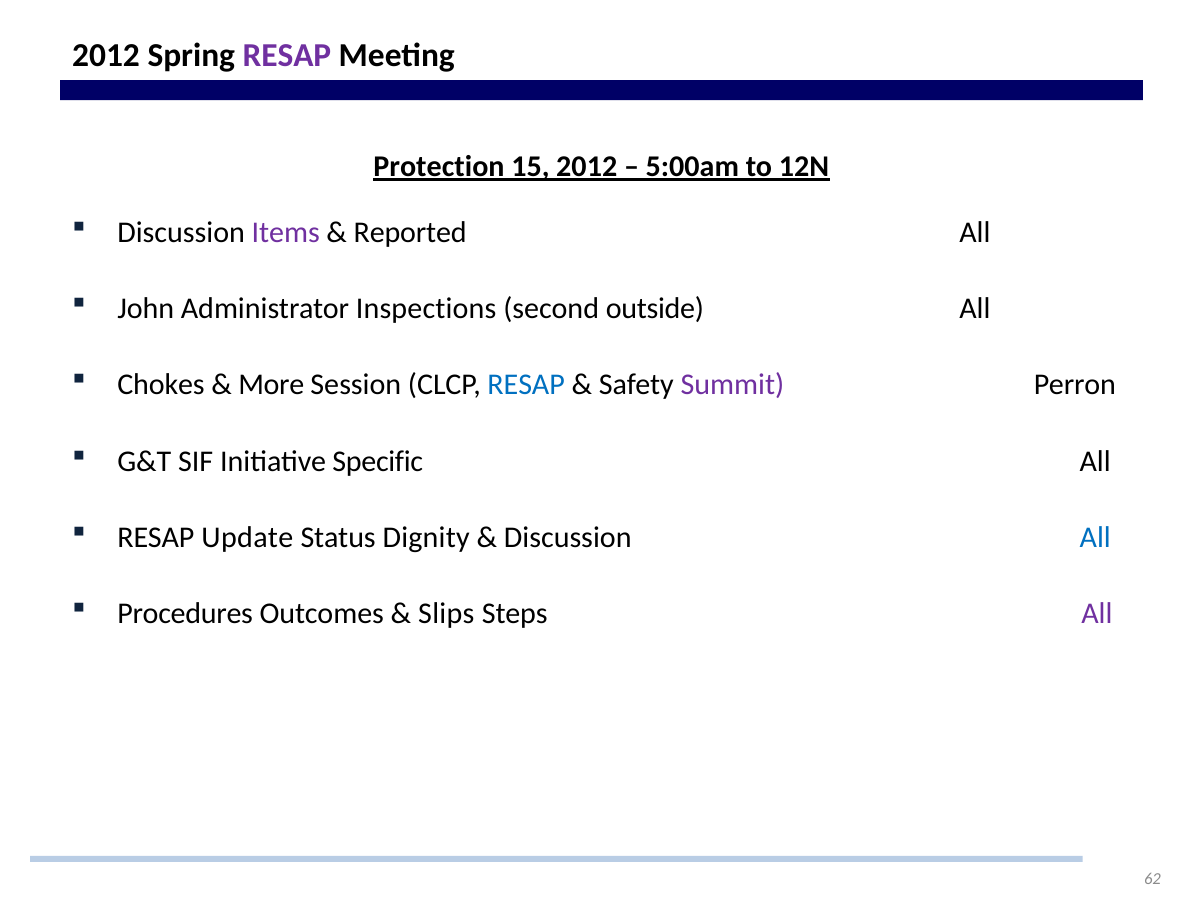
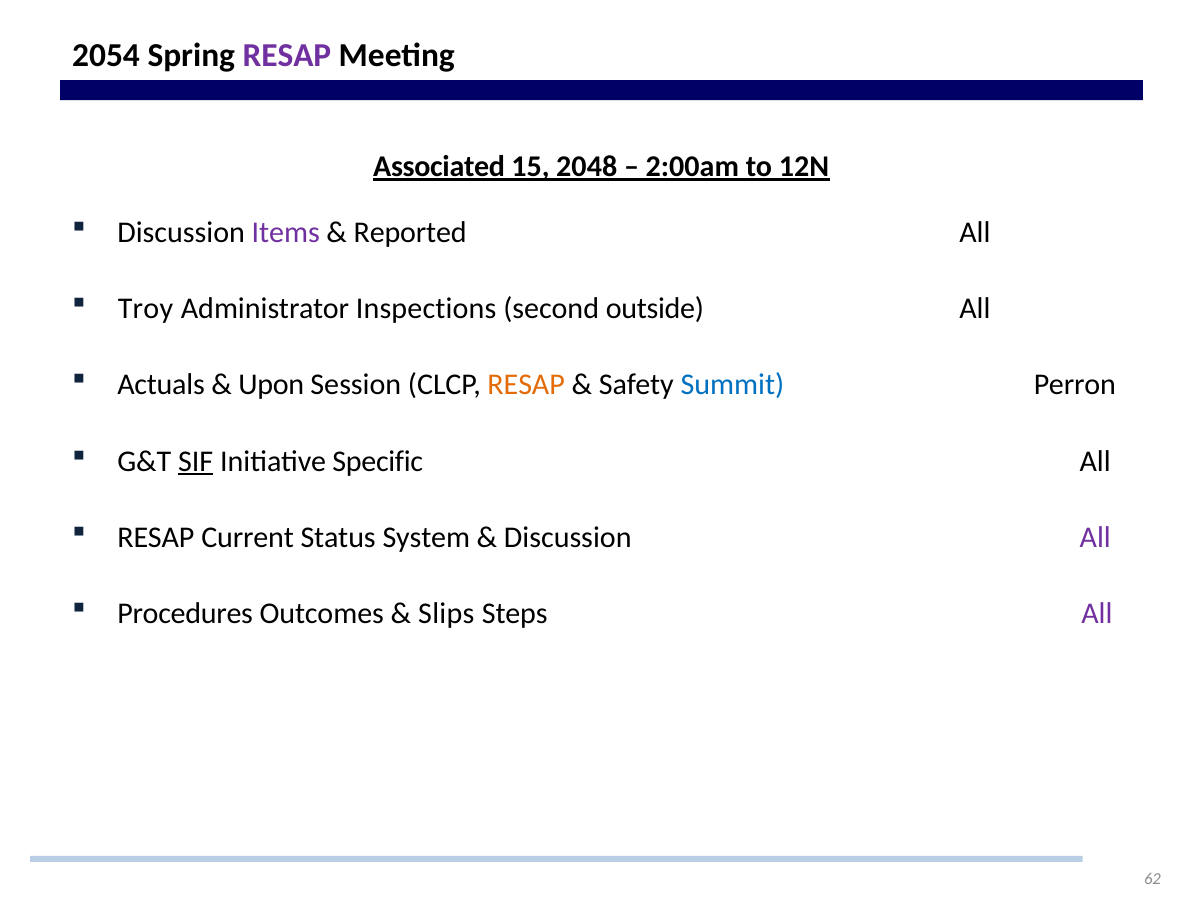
2012 at (106, 55): 2012 -> 2054
Protection: Protection -> Associated
15 2012: 2012 -> 2048
5:00am: 5:00am -> 2:00am
John: John -> Troy
Chokes: Chokes -> Actuals
More: More -> Upon
RESAP at (526, 385) colour: blue -> orange
Summit colour: purple -> blue
SIF underline: none -> present
Update: Update -> Current
Dignity: Dignity -> System
All at (1095, 537) colour: blue -> purple
